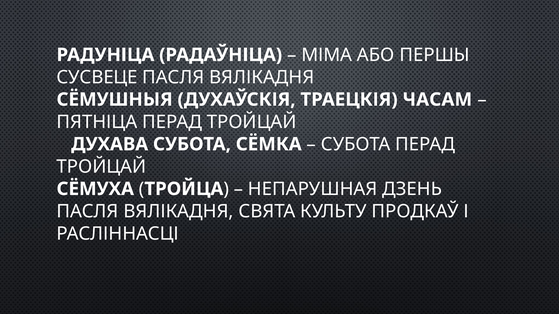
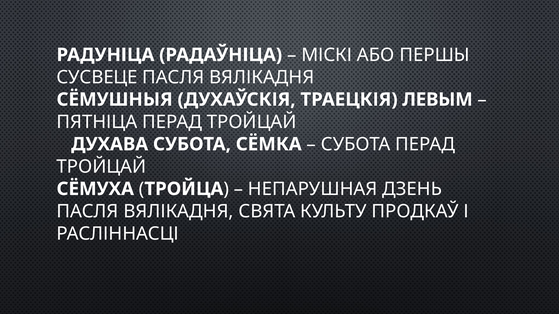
МІМА: МІМА -> МІСКІ
ЧАСАМ: ЧАСАМ -> ЛЕВЫМ
